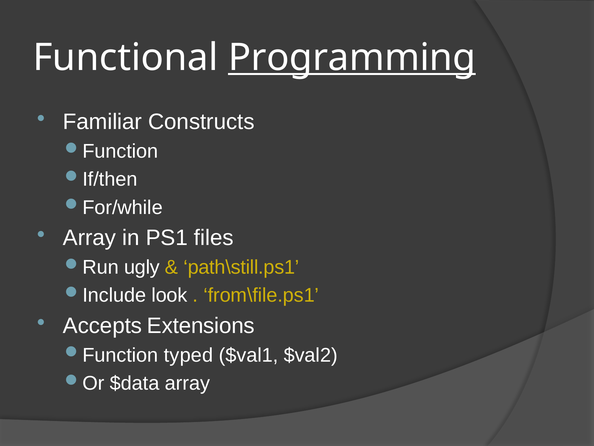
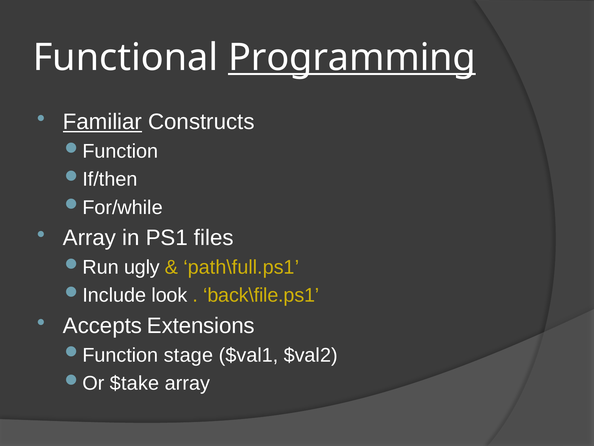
Familiar underline: none -> present
path\still.ps1: path\still.ps1 -> path\full.ps1
from\file.ps1: from\file.ps1 -> back\file.ps1
typed: typed -> stage
$data: $data -> $take
